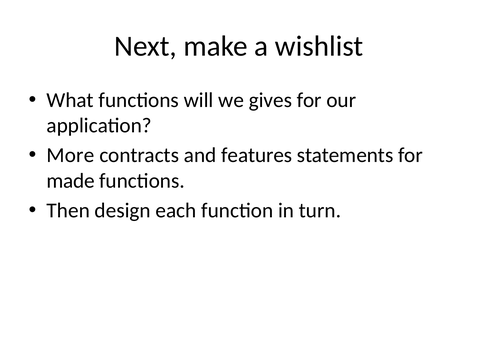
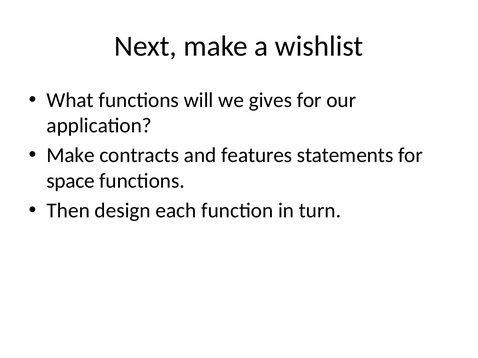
More at (71, 156): More -> Make
made: made -> space
